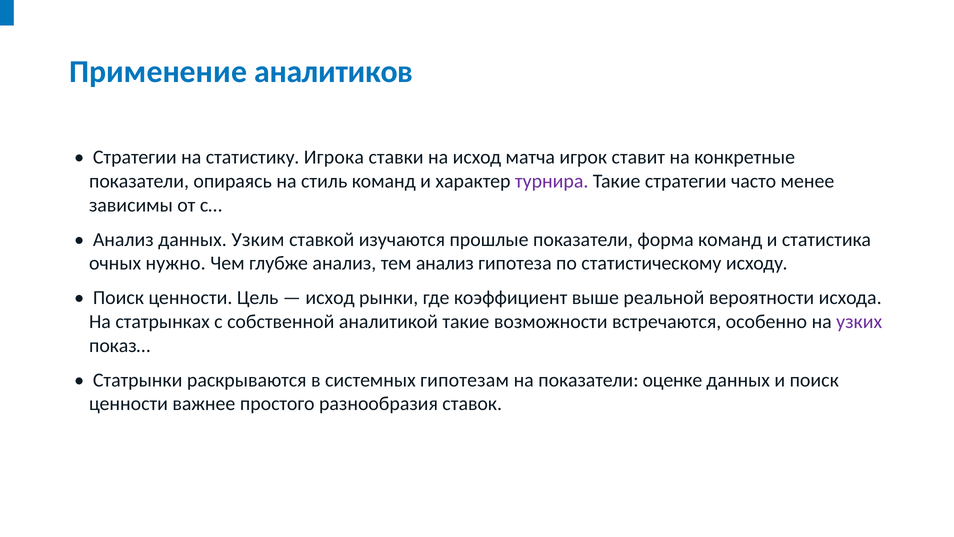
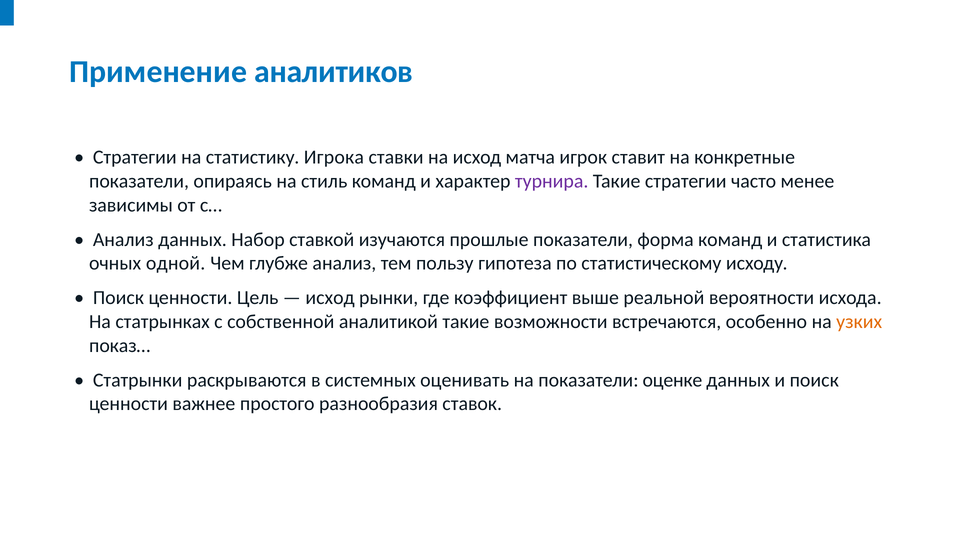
Узким: Узким -> Набор
нужно: нужно -> одной
тем анализ: анализ -> пользу
узких colour: purple -> orange
гипотезам: гипотезам -> оценивать
